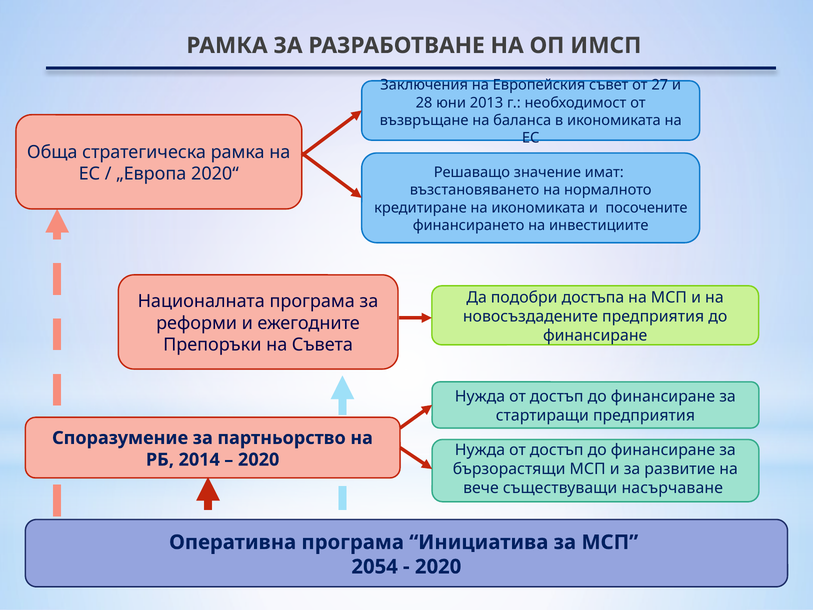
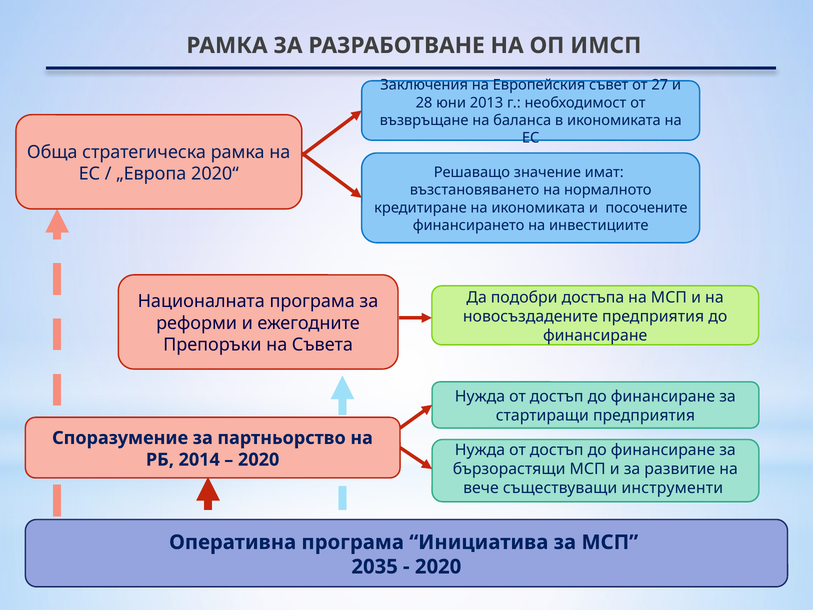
насърчаване: насърчаване -> инструменти
2054: 2054 -> 2035
